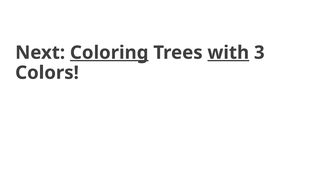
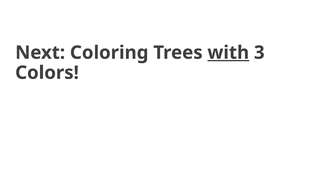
Coloring underline: present -> none
